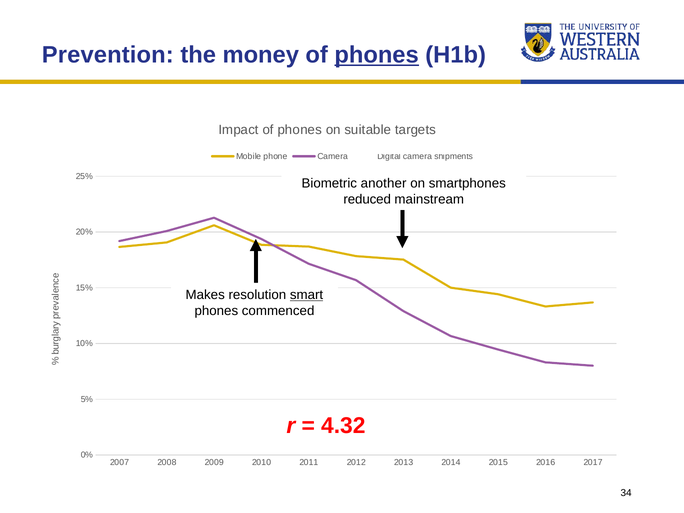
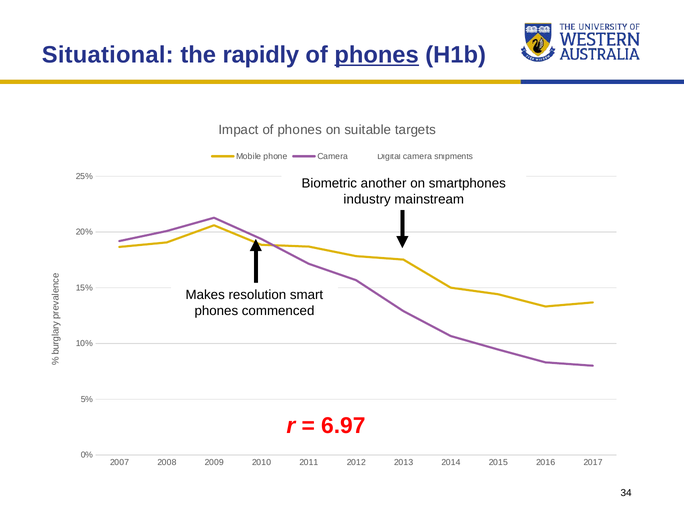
Prevention: Prevention -> Situational
money: money -> rapidly
reduced: reduced -> industry
smart underline: present -> none
4.32: 4.32 -> 6.97
